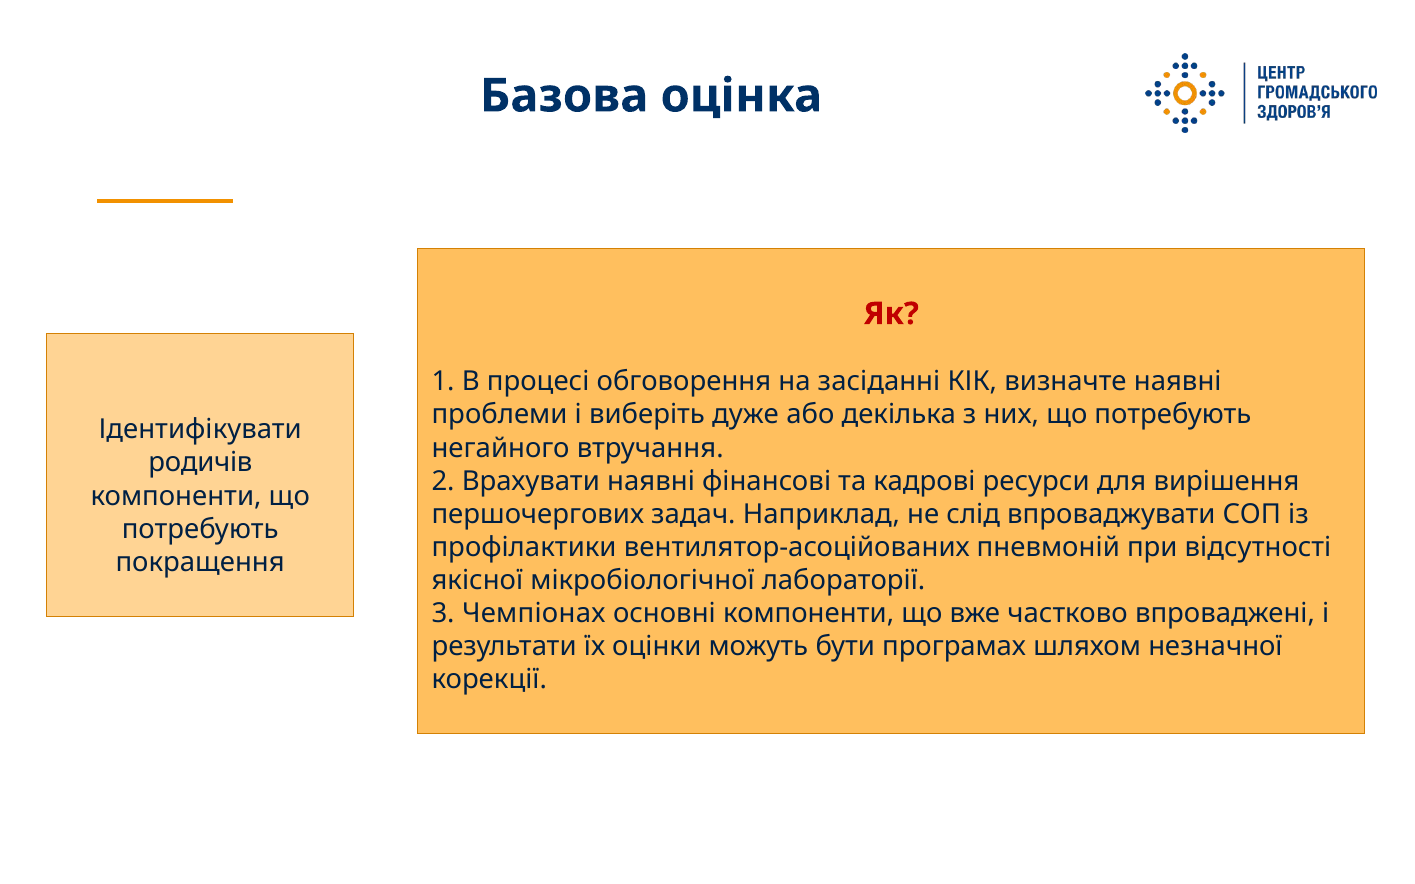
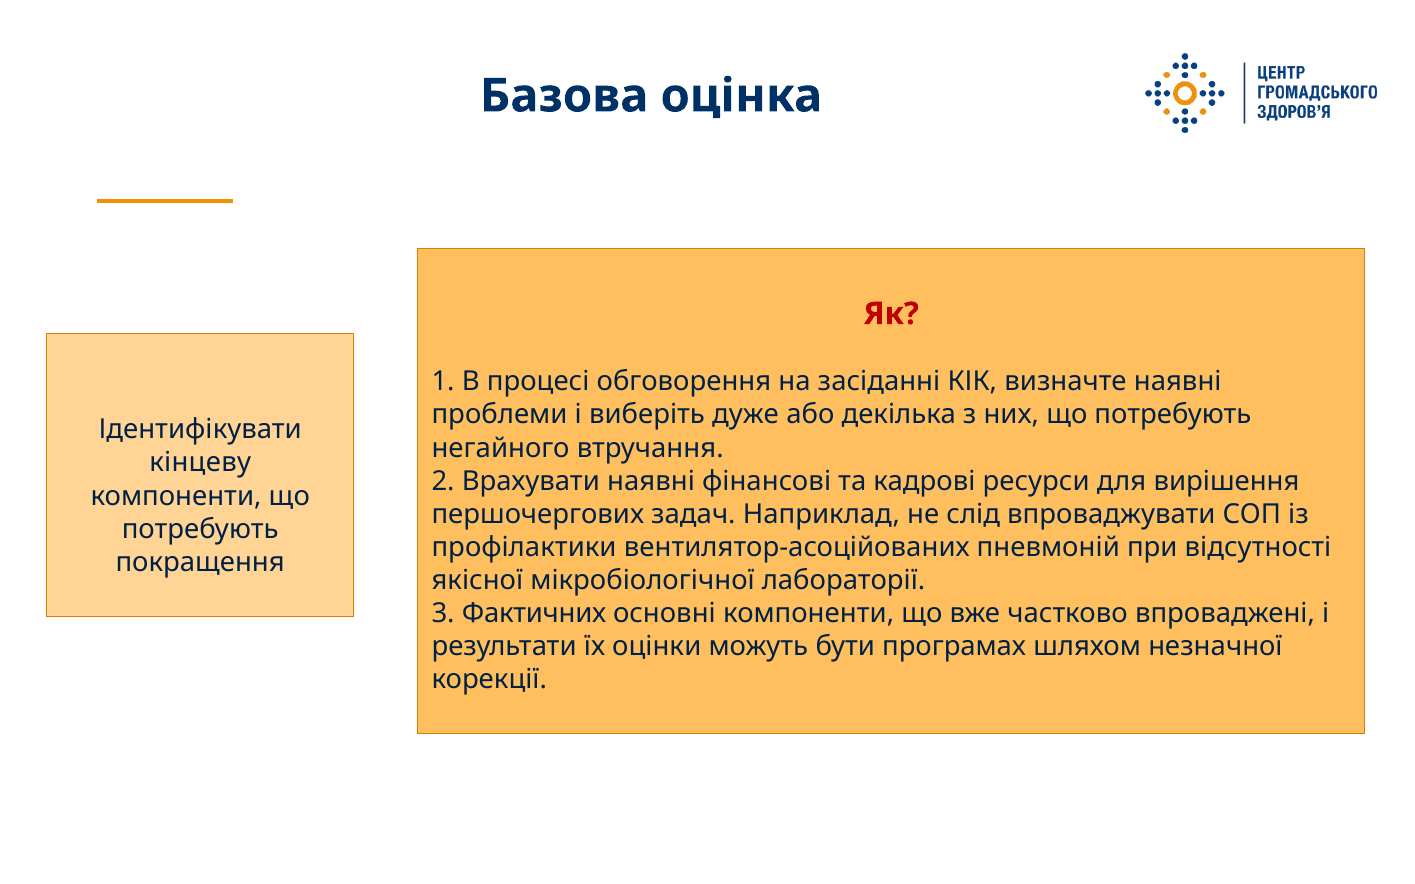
родичів: родичів -> кінцеву
Чемпіонах: Чемпіонах -> Фактичних
